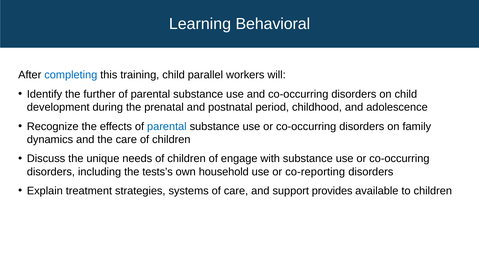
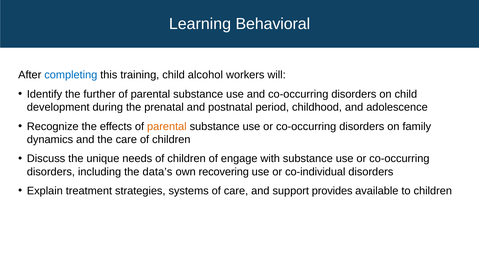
parallel: parallel -> alcohol
parental at (167, 127) colour: blue -> orange
tests’s: tests’s -> data’s
household: household -> recovering
co-reporting: co-reporting -> co-individual
